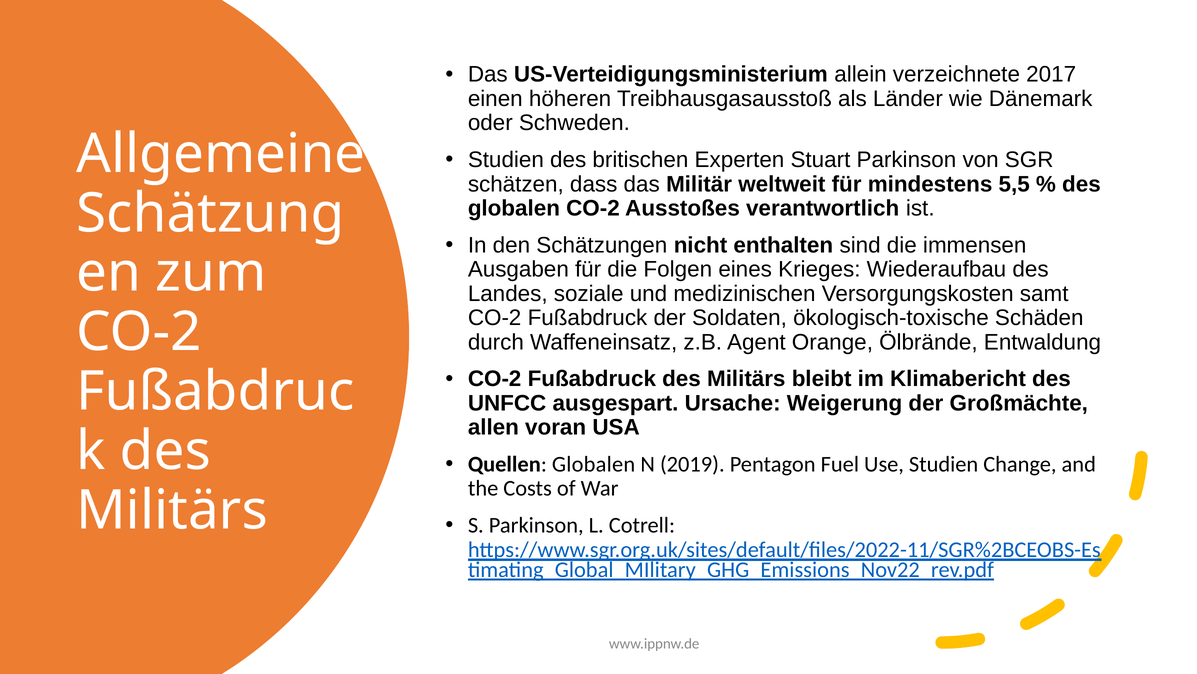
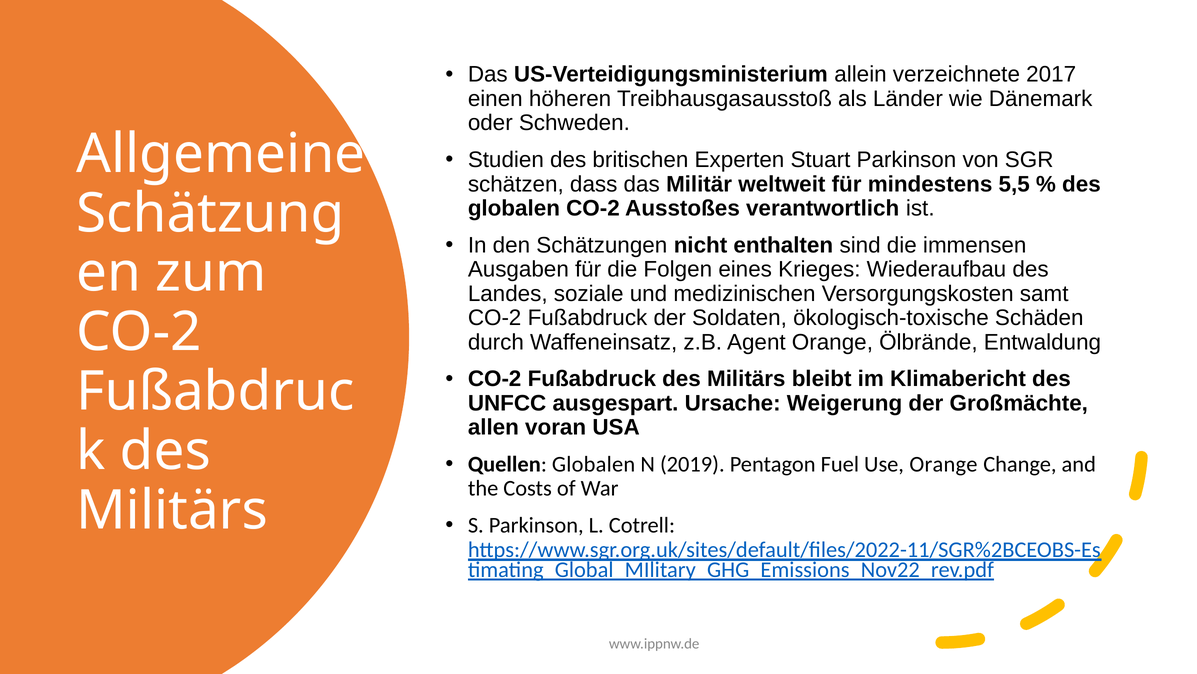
Use Studien: Studien -> Orange
